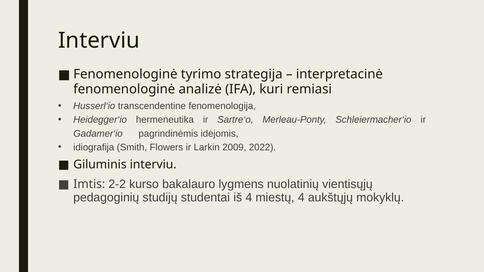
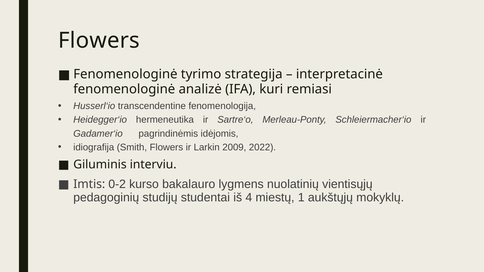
Interviu at (99, 41): Interviu -> Flowers
2-2: 2-2 -> 0-2
miestų 4: 4 -> 1
